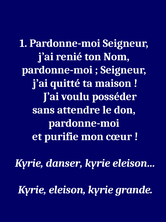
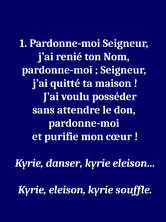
grande: grande -> souffle
